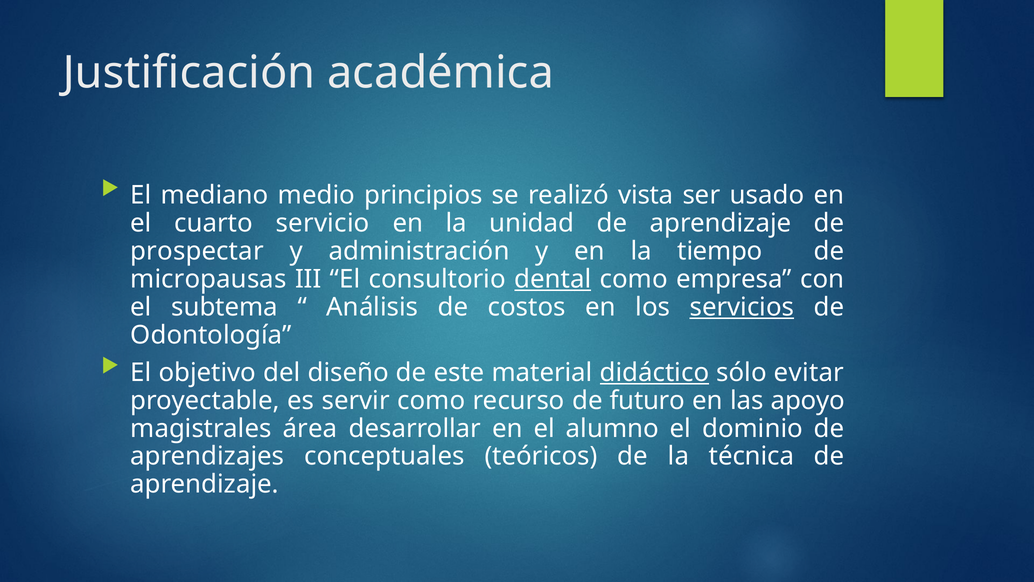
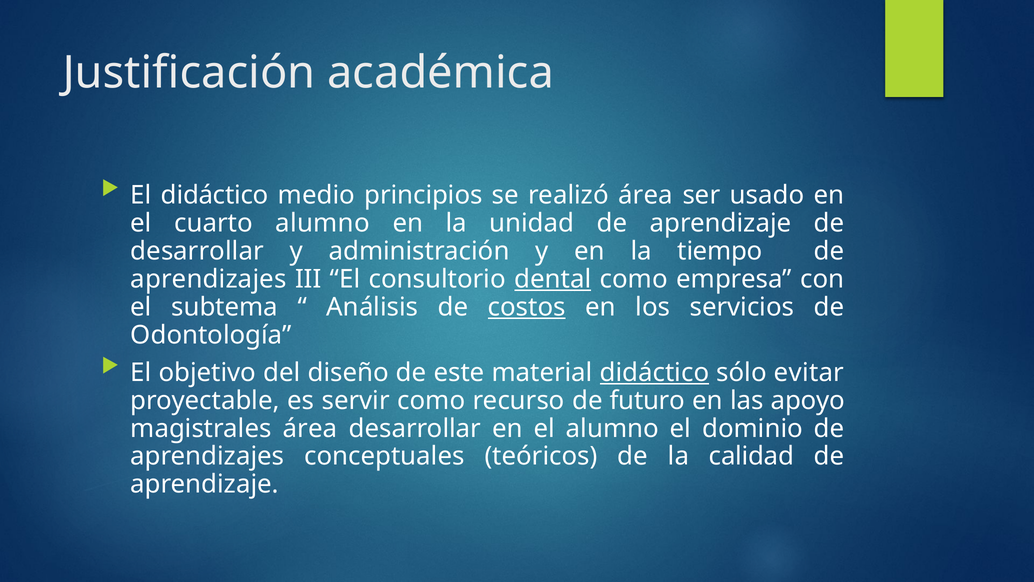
El mediano: mediano -> didáctico
realizó vista: vista -> área
cuarto servicio: servicio -> alumno
prospectar at (197, 251): prospectar -> desarrollar
micropausas at (208, 279): micropausas -> aprendizajes
costos underline: none -> present
servicios underline: present -> none
técnica: técnica -> calidad
